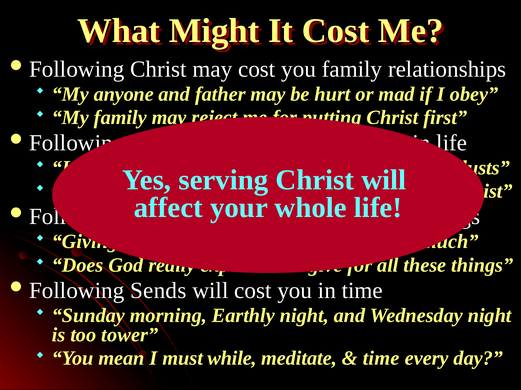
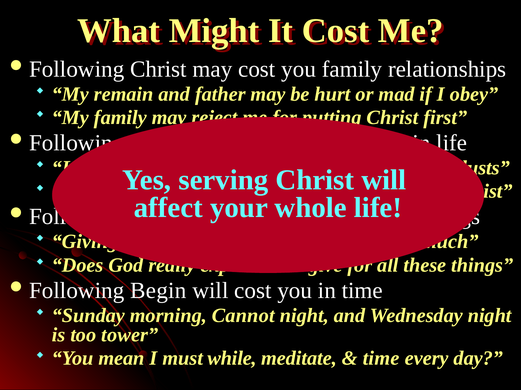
anyone: anyone -> remain
Sends: Sends -> Begin
Earthly: Earthly -> Cannot
